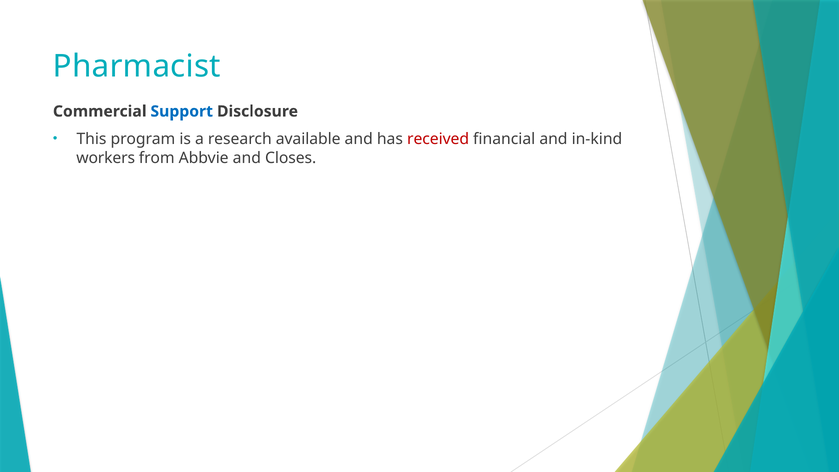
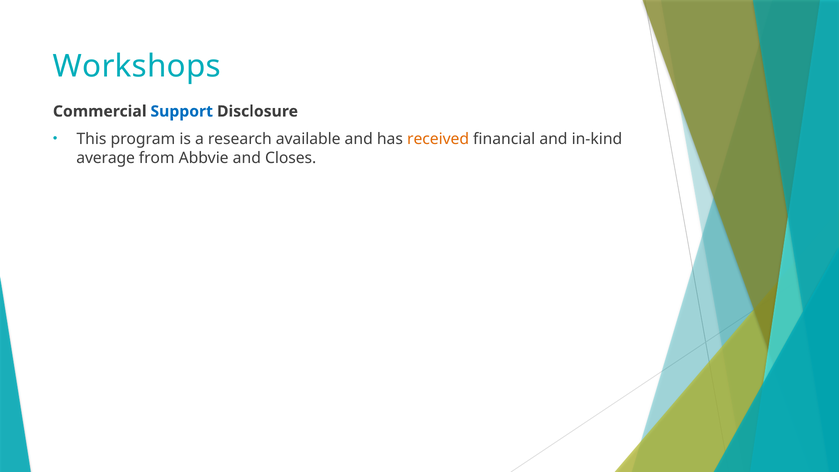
Pharmacist: Pharmacist -> Workshops
received colour: red -> orange
workers: workers -> average
